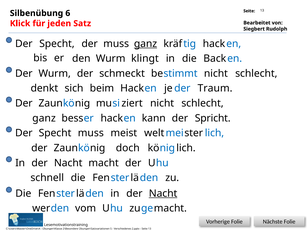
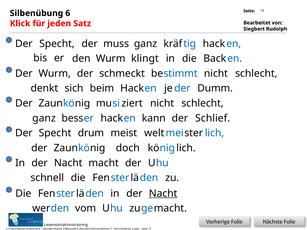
ganz at (146, 44) underline: present -> none
Traum: Traum -> Dumm
Spricht: Spricht -> Schlief
Specht muss: muss -> drum
